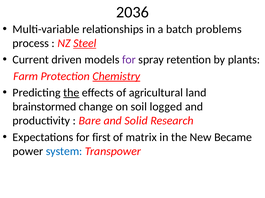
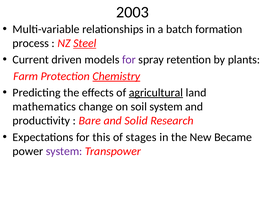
2036: 2036 -> 2003
problems: problems -> formation
the at (71, 93) underline: present -> none
agricultural underline: none -> present
brainstormed: brainstormed -> mathematics
soil logged: logged -> system
first: first -> this
matrix: matrix -> stages
system at (64, 152) colour: blue -> purple
